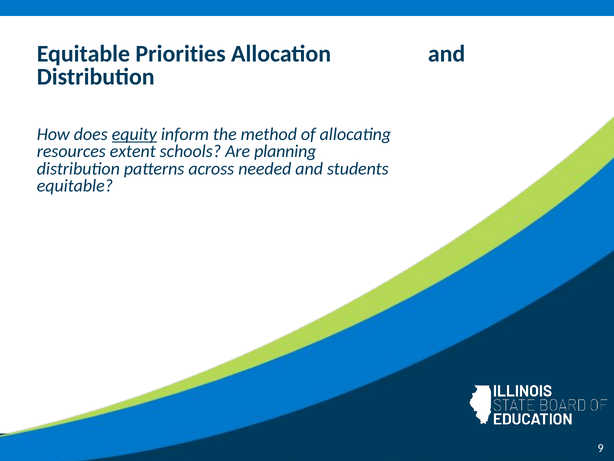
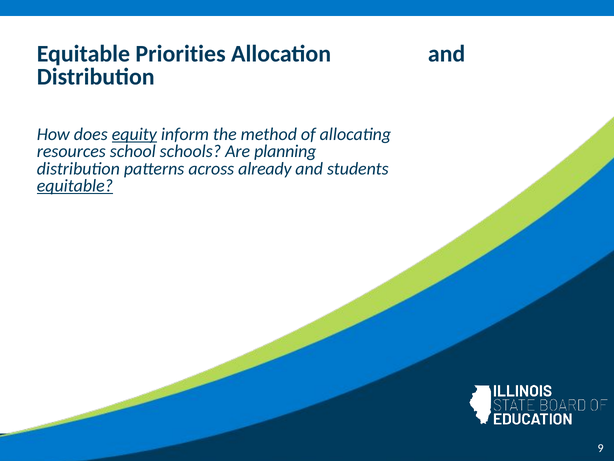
extent: extent -> school
needed: needed -> already
equitable at (75, 186) underline: none -> present
